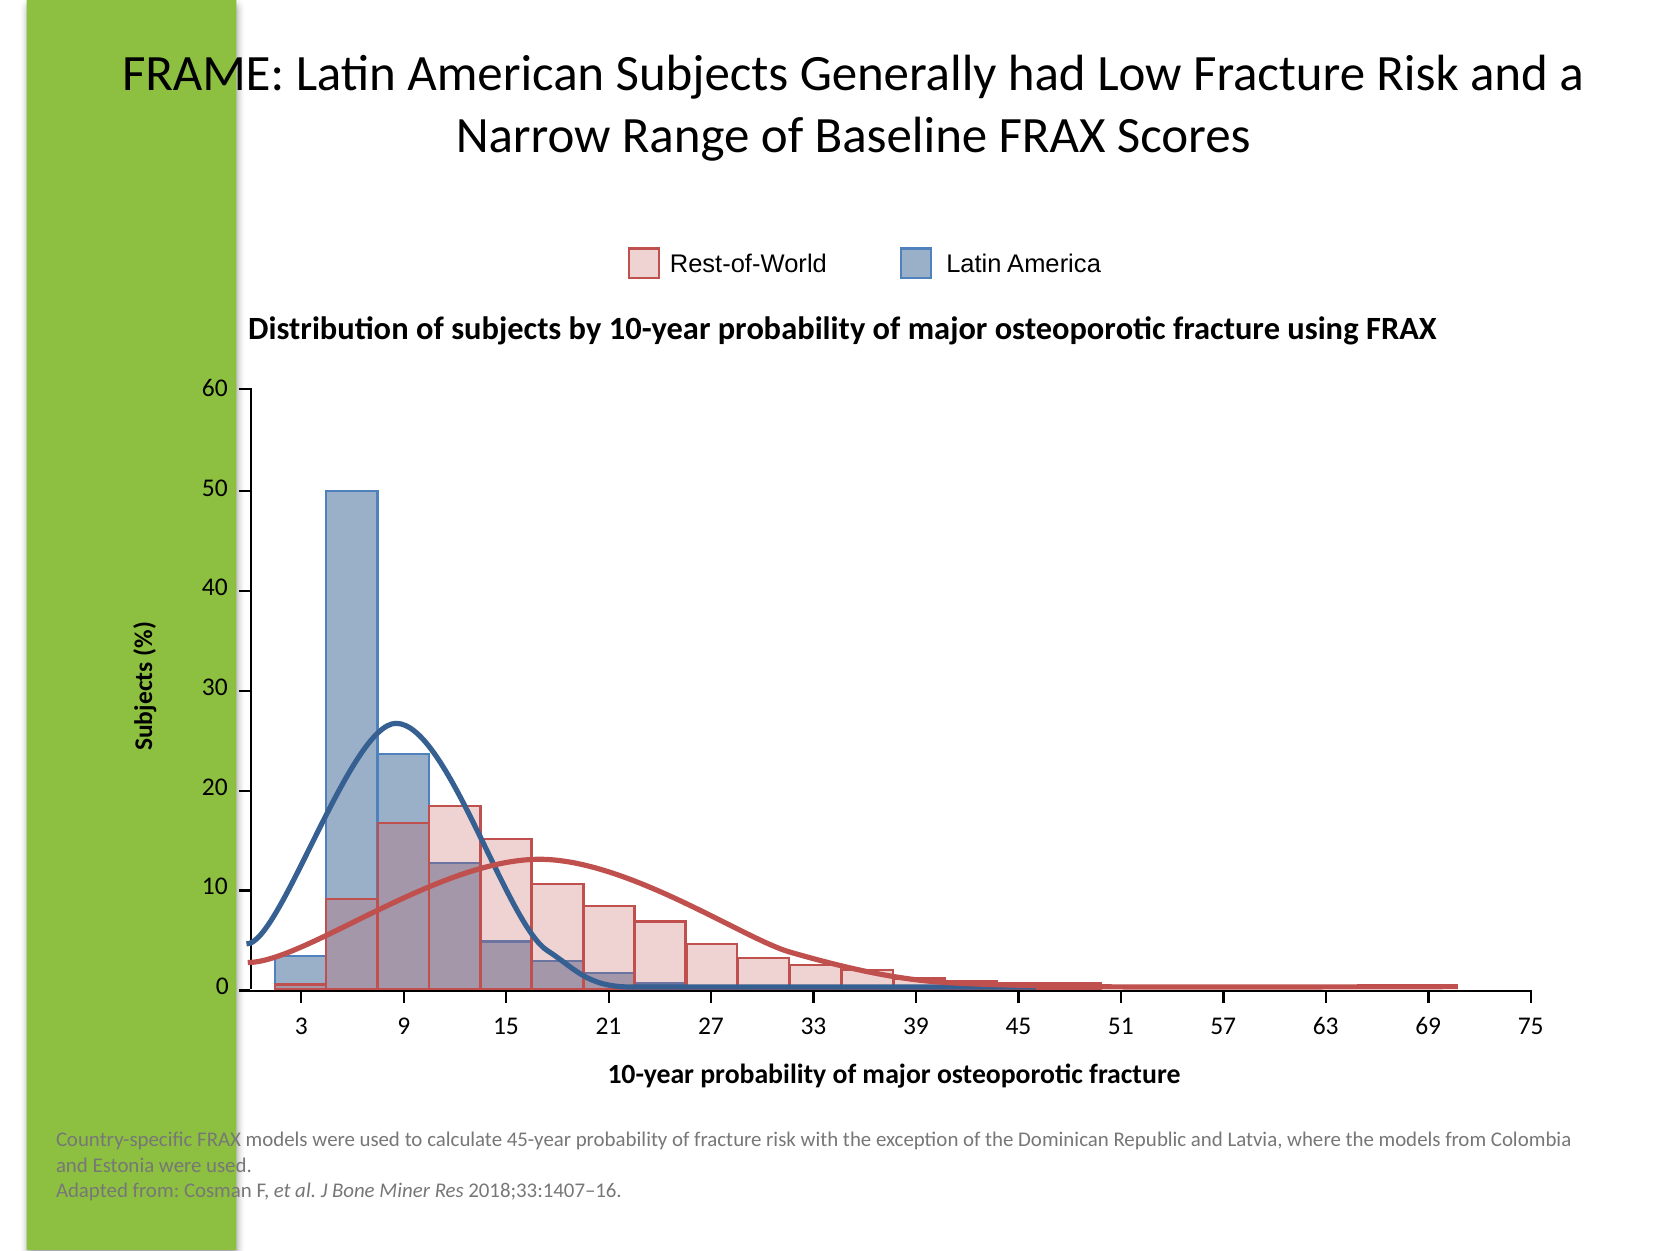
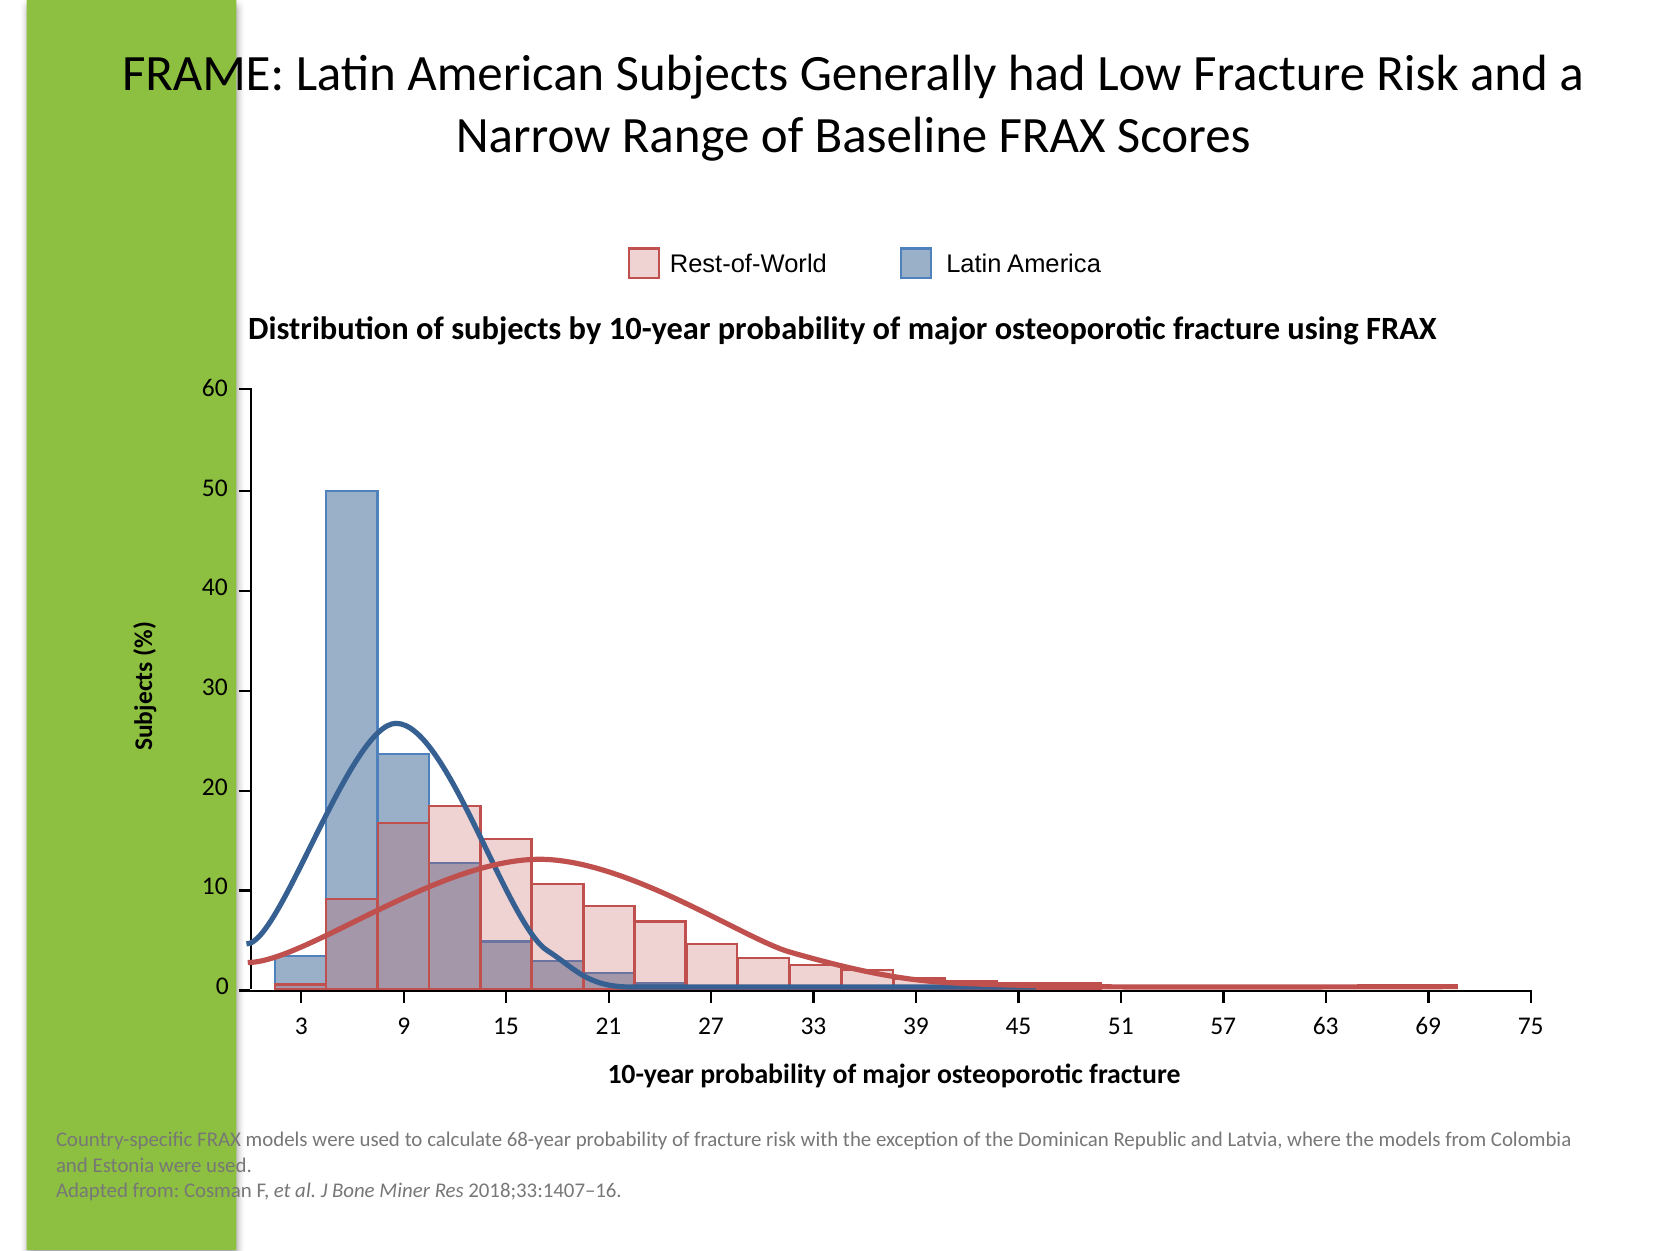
45-year: 45-year -> 68-year
